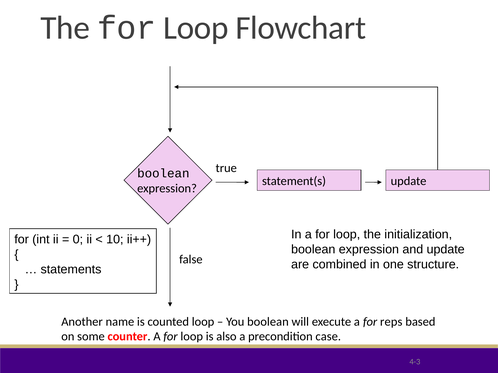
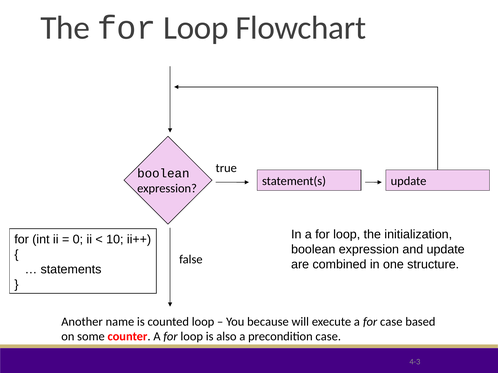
You boolean: boolean -> because
for reps: reps -> case
